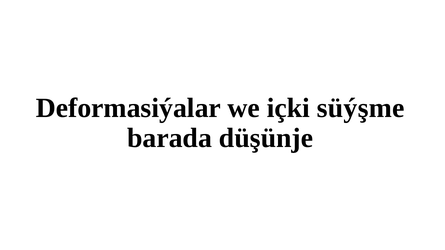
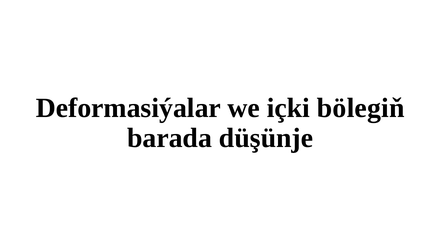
süýşme: süýşme -> bölegiň
